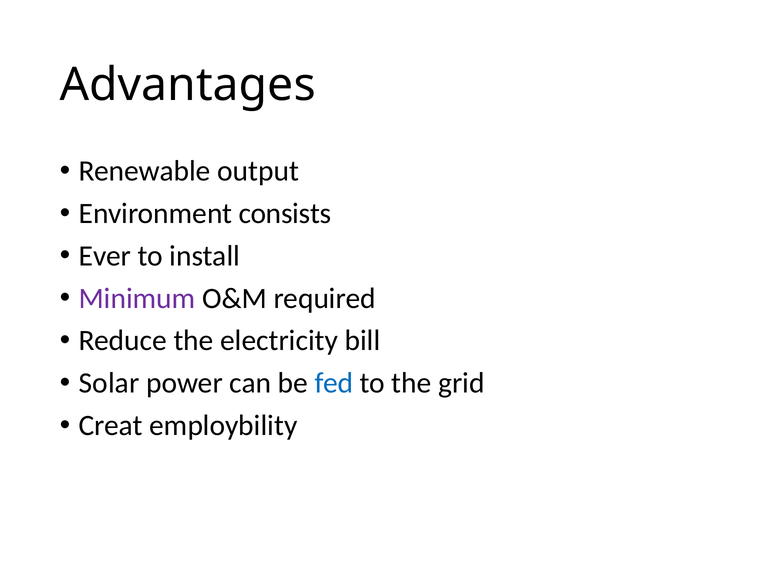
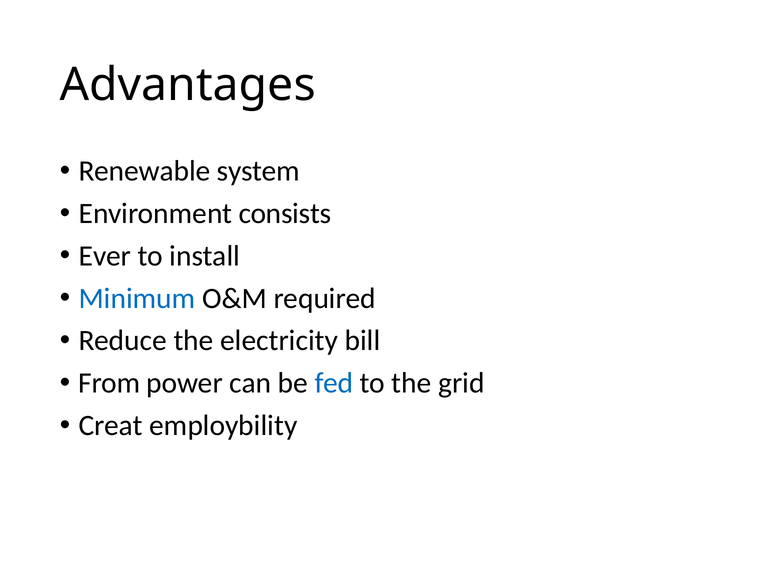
output: output -> system
Minimum colour: purple -> blue
Solar: Solar -> From
